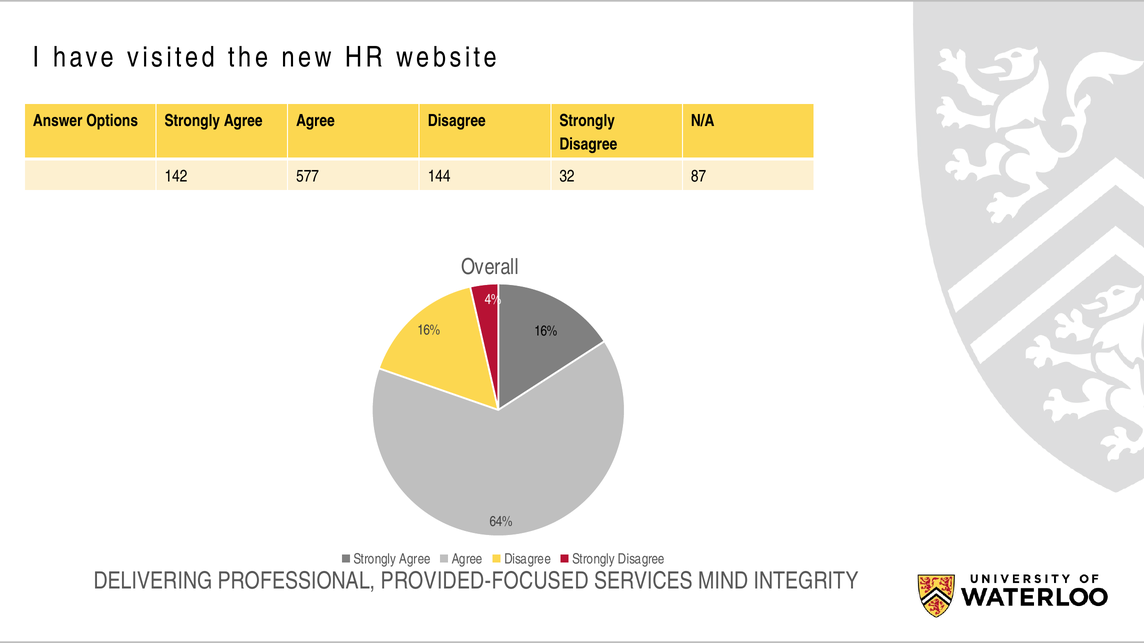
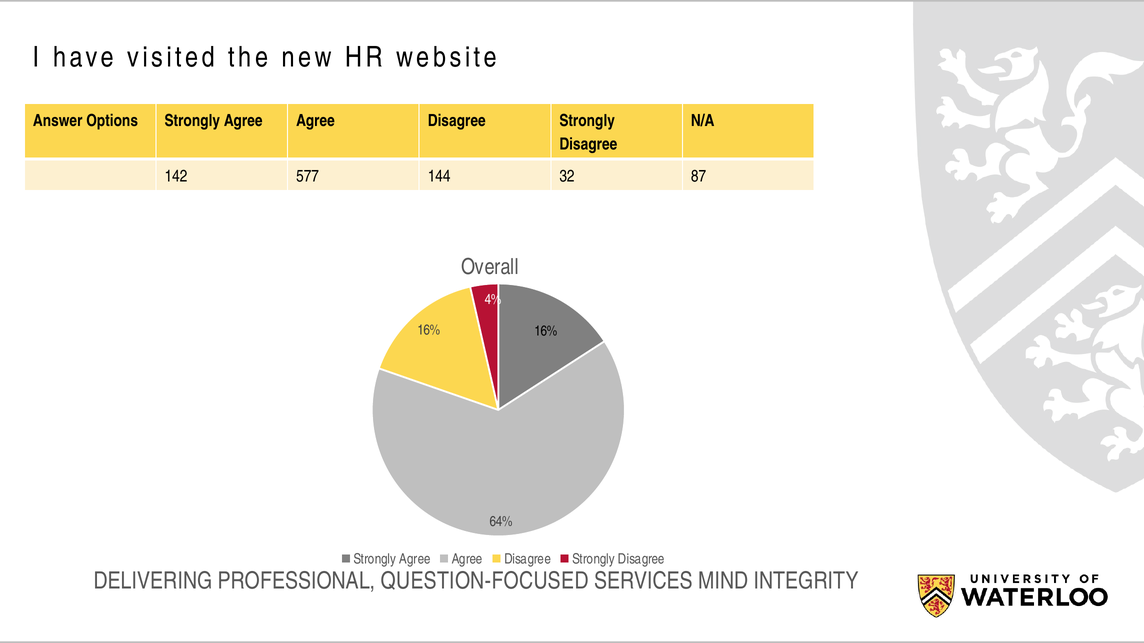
PROVIDED-FOCUSED: PROVIDED-FOCUSED -> QUESTION-FOCUSED
